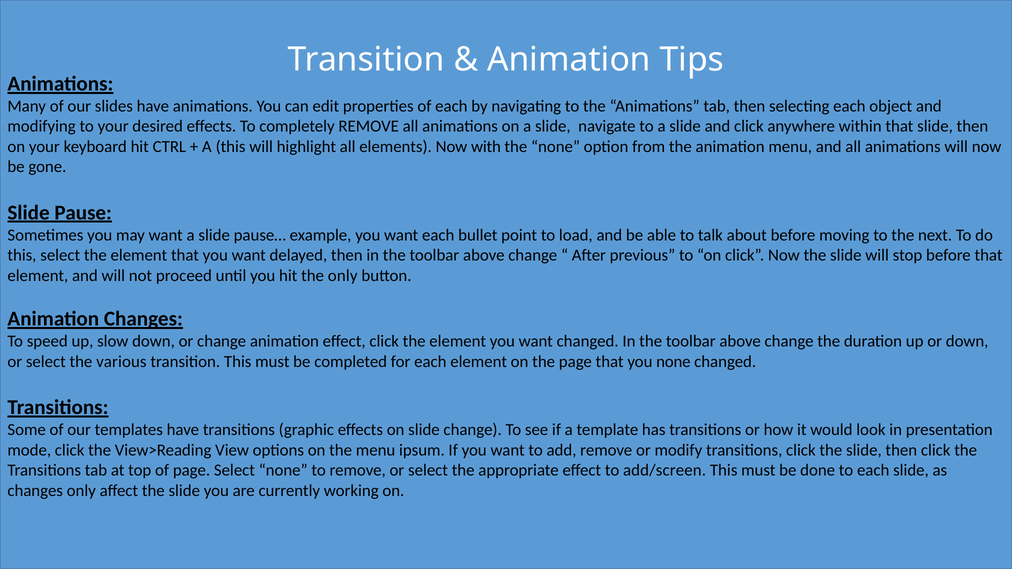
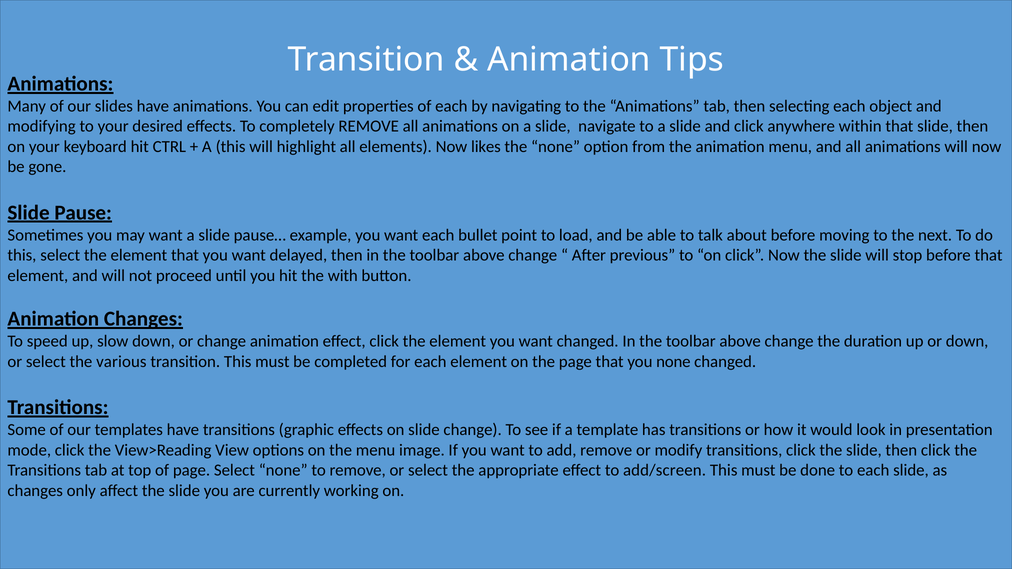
with: with -> likes
the only: only -> with
ipsum: ipsum -> image
